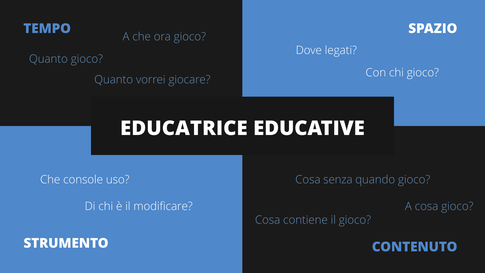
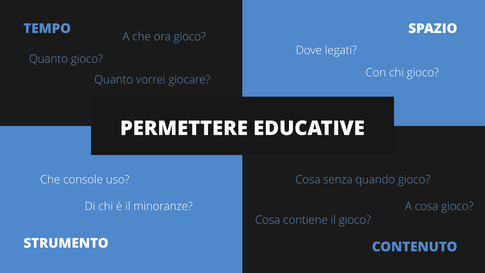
EDUCATRICE: EDUCATRICE -> PERMETTERE
modificare: modificare -> minoranze
